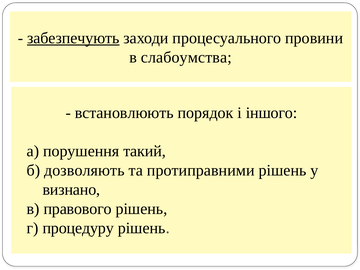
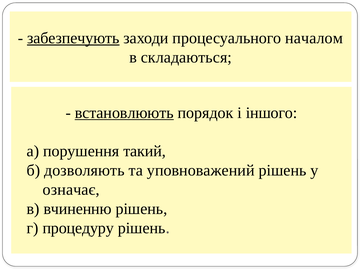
провини: провини -> началом
слабоумства: слабоумства -> складаються
встановлюють underline: none -> present
протиправними: протиправними -> уповноважений
визнано: визнано -> означає
правового: правового -> вчиненню
